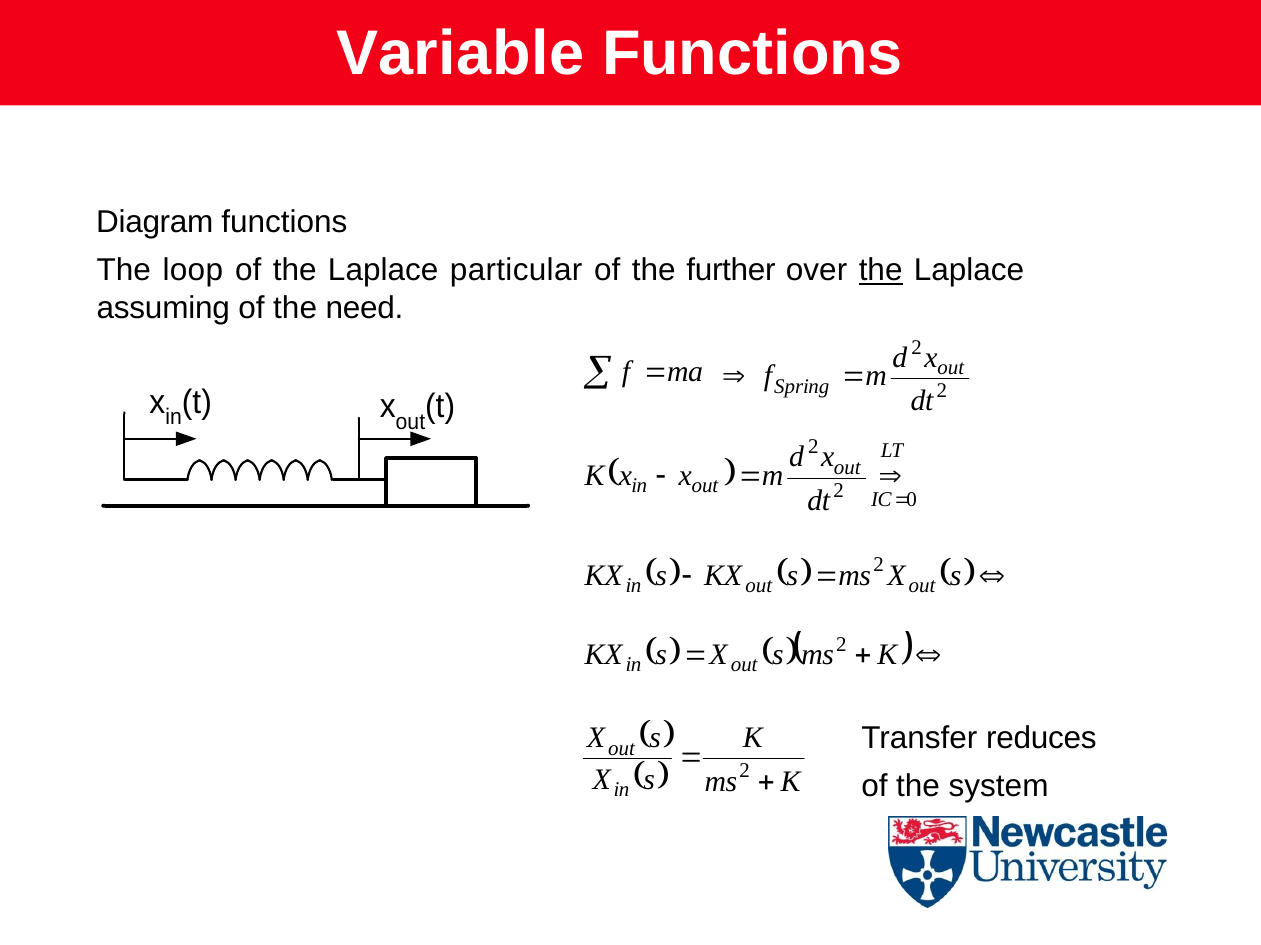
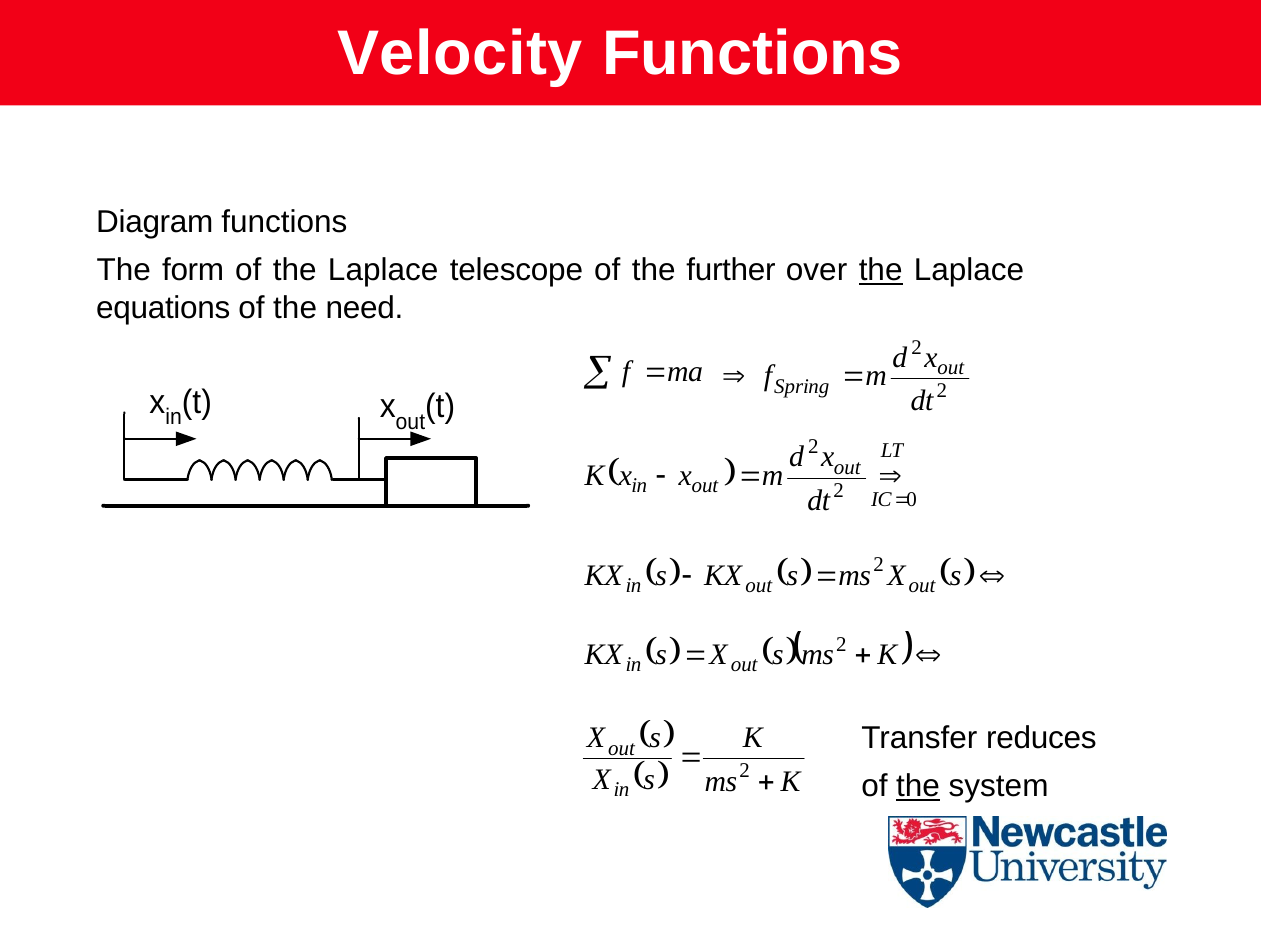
Variable: Variable -> Velocity
loop: loop -> form
particular: particular -> telescope
assuming: assuming -> equations
the at (918, 787) underline: none -> present
